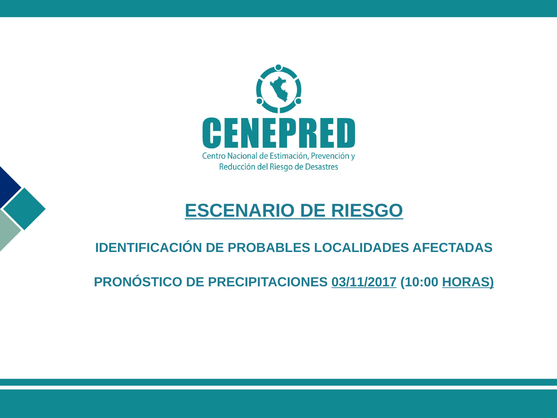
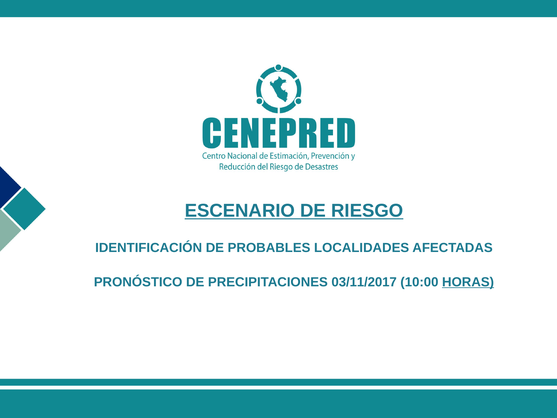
03/11/2017 underline: present -> none
